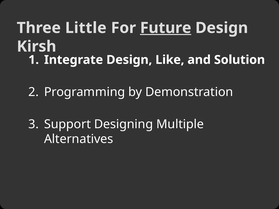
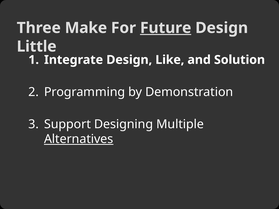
Little: Little -> Make
Kirsh: Kirsh -> Little
Alternatives underline: none -> present
